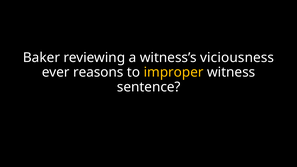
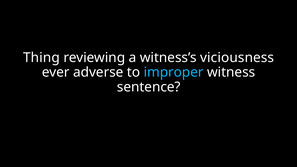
Baker: Baker -> Thing
reasons: reasons -> adverse
improper colour: yellow -> light blue
